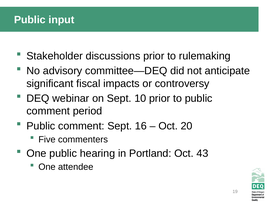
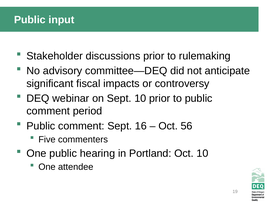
20: 20 -> 56
Oct 43: 43 -> 10
